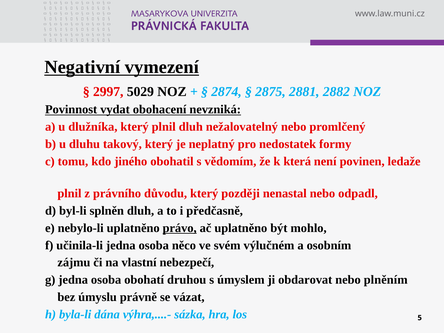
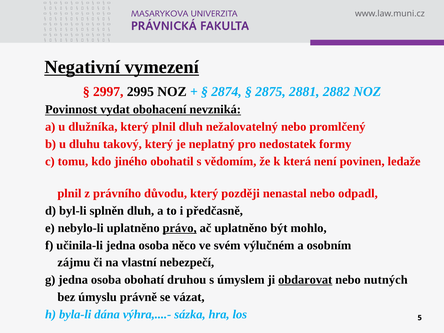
5029: 5029 -> 2995
obdarovat underline: none -> present
plněním: plněním -> nutných
